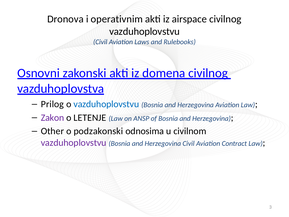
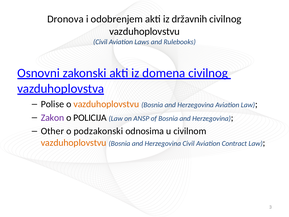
operativnim: operativnim -> odobrenjem
airspace: airspace -> državnih
Prilog: Prilog -> Polise
vazduhoplovstvu at (106, 104) colour: blue -> orange
LETENJE: LETENJE -> POLICIJA
vazduhoplovstvu at (74, 143) colour: purple -> orange
